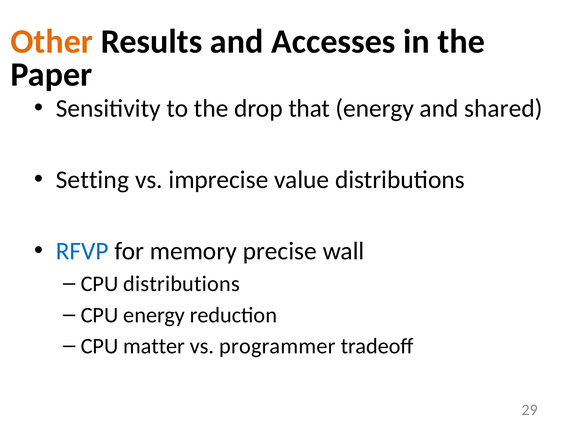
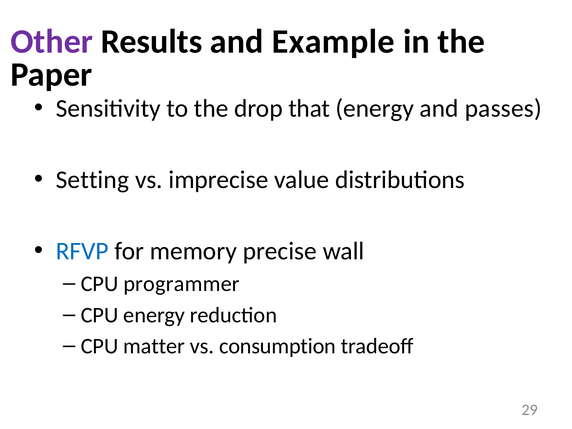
Other colour: orange -> purple
Accesses: Accesses -> Example
shared: shared -> passes
CPU distributions: distributions -> programmer
programmer: programmer -> consumption
